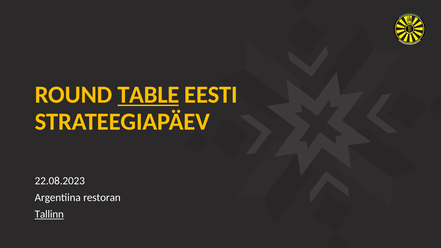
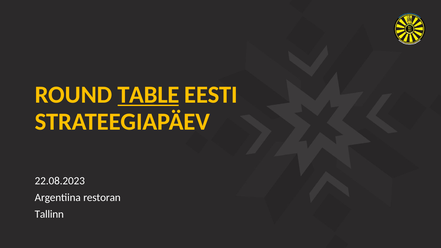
Tallinn underline: present -> none
